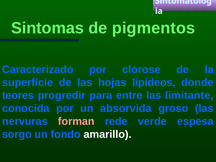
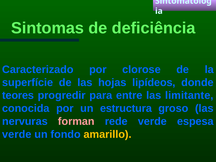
pigmentos: pigmentos -> deficiência
absorvida: absorvida -> estructura
sorgo at (17, 134): sorgo -> verde
amarillo colour: white -> yellow
